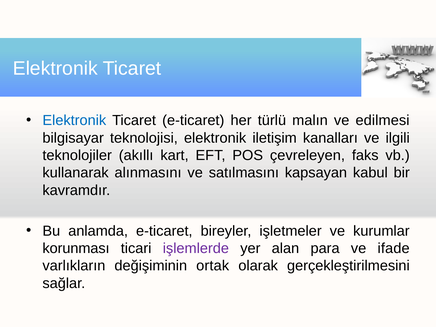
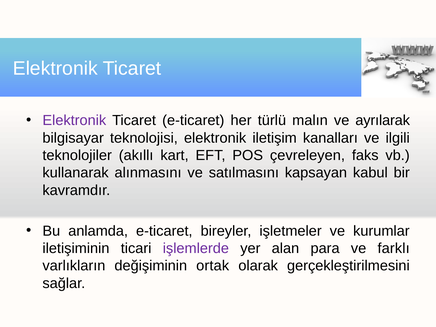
Elektronik at (74, 120) colour: blue -> purple
edilmesi: edilmesi -> ayrılarak
korunması: korunması -> iletişiminin
ifade: ifade -> farklı
